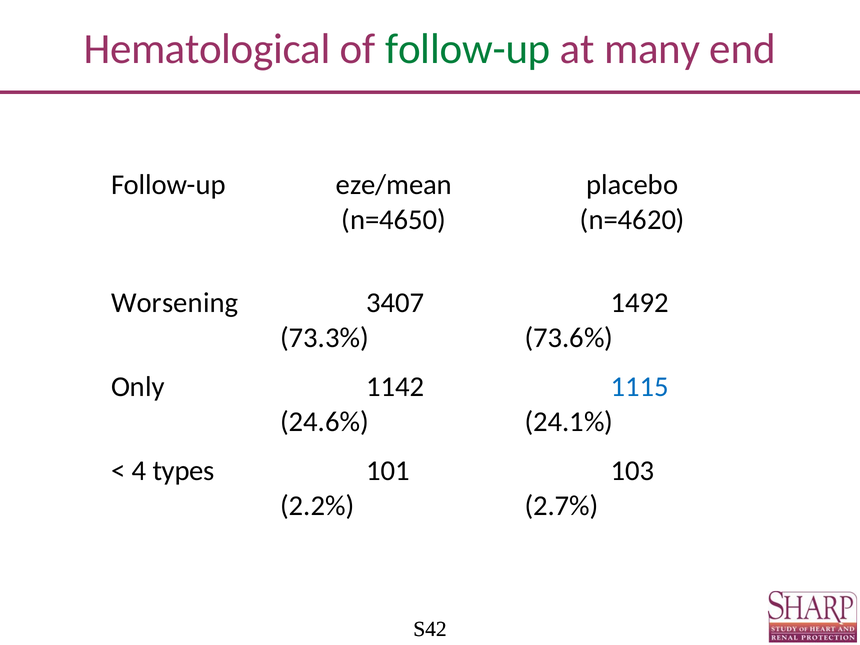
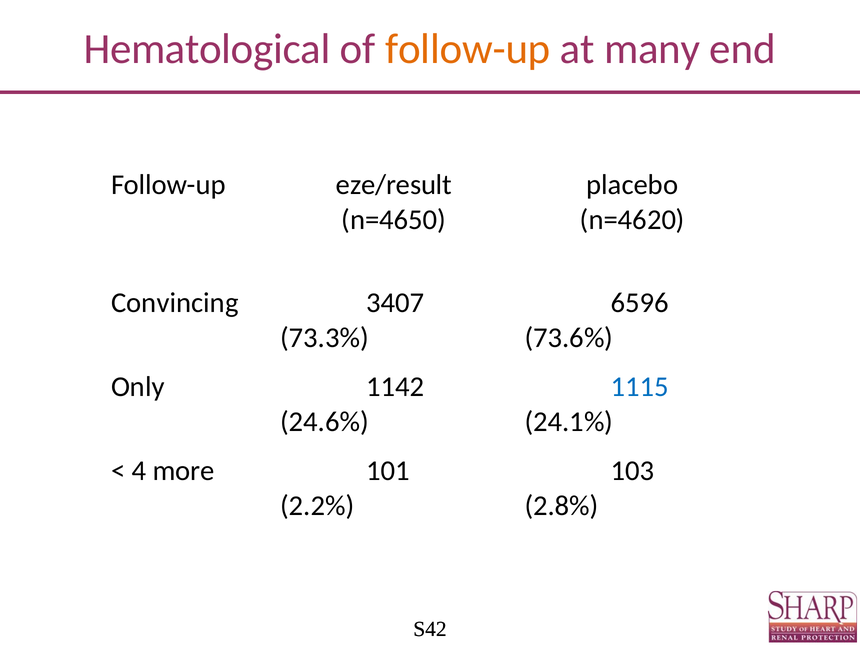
follow-up at (468, 49) colour: green -> orange
eze/mean: eze/mean -> eze/result
Worsening: Worsening -> Convincing
1492: 1492 -> 6596
types: types -> more
2.7%: 2.7% -> 2.8%
